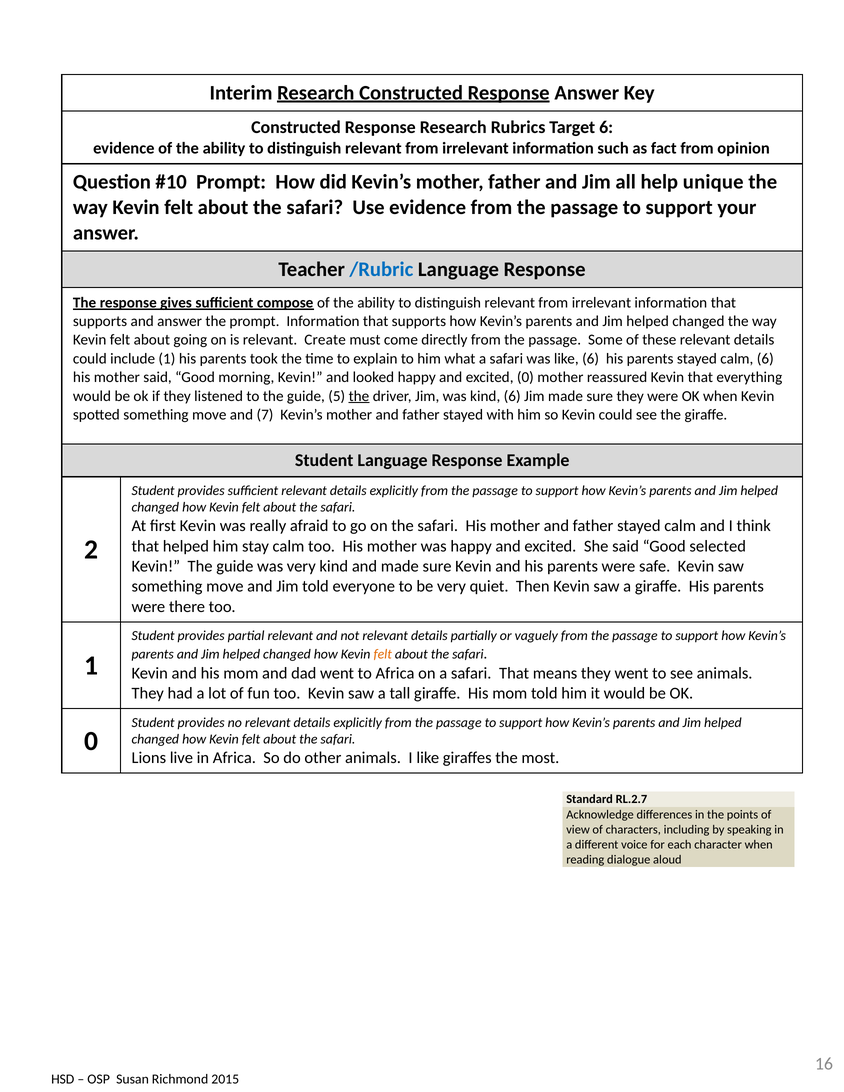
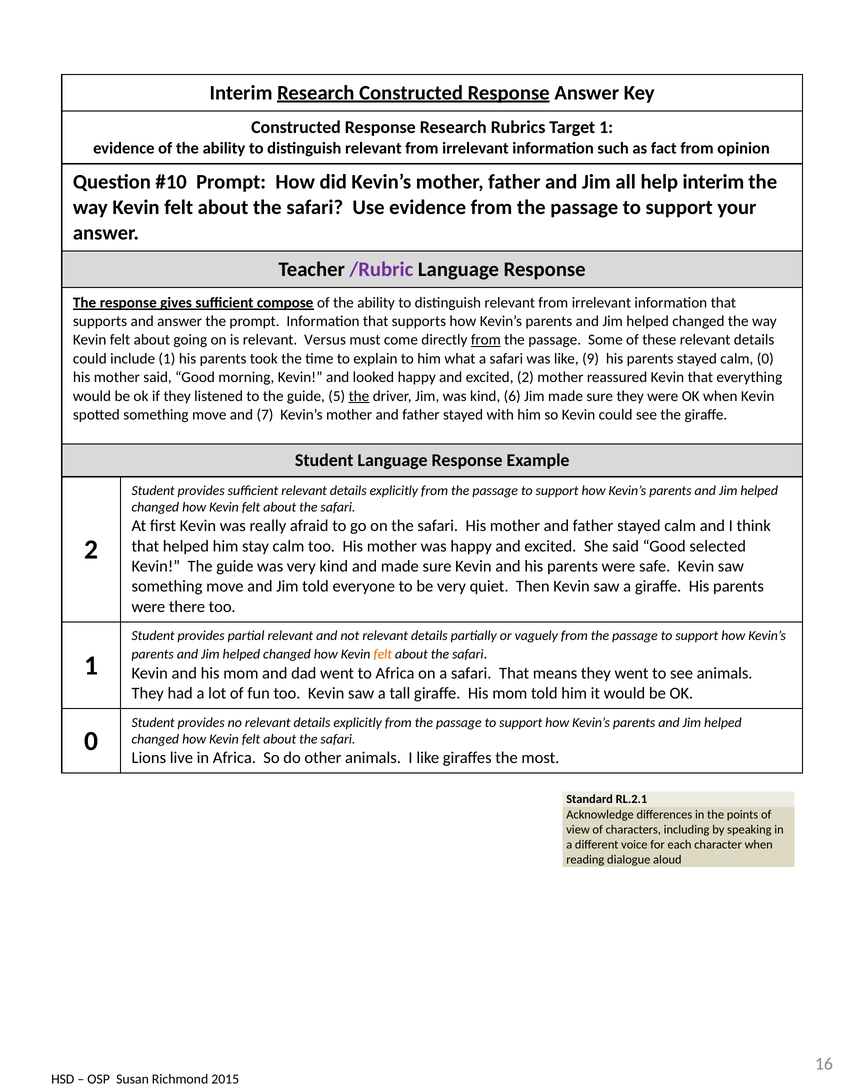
Target 6: 6 -> 1
help unique: unique -> interim
/Rubric colour: blue -> purple
Create: Create -> Versus
from at (486, 340) underline: none -> present
like 6: 6 -> 9
calm 6: 6 -> 0
excited 0: 0 -> 2
RL.2.7: RL.2.7 -> RL.2.1
